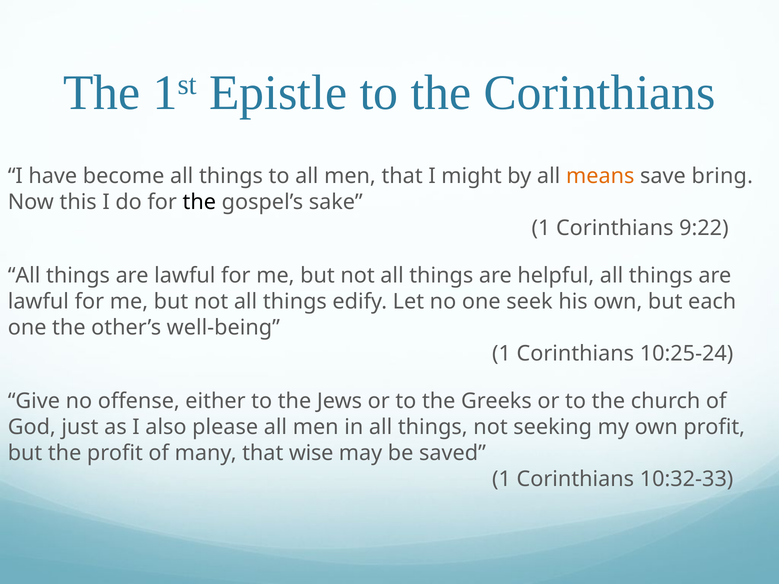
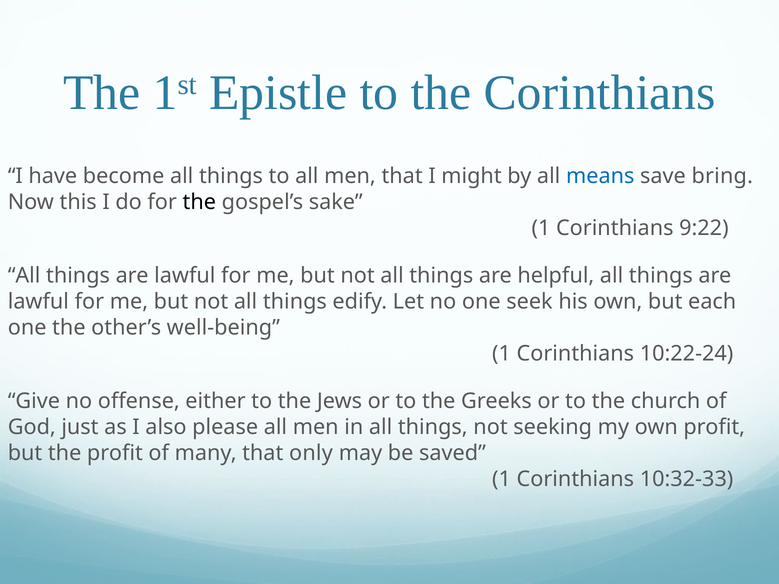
means colour: orange -> blue
10:25-24: 10:25-24 -> 10:22-24
wise: wise -> only
